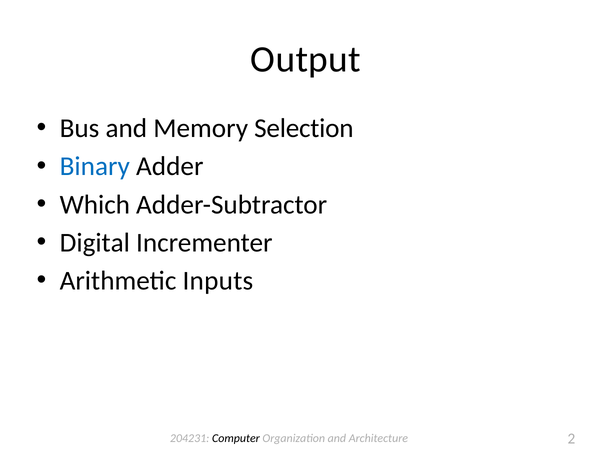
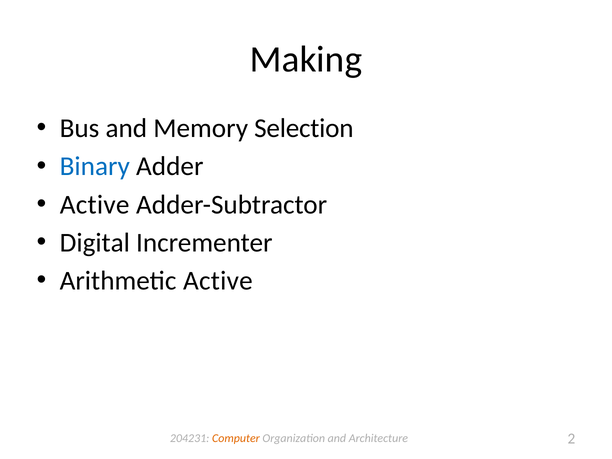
Output: Output -> Making
Which at (95, 205): Which -> Active
Arithmetic Inputs: Inputs -> Active
Computer colour: black -> orange
